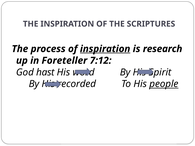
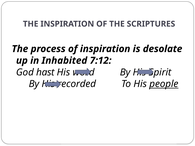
inspiration at (105, 49) underline: present -> none
research: research -> desolate
Foreteller: Foreteller -> Inhabited
